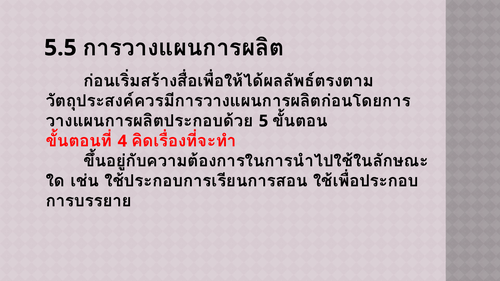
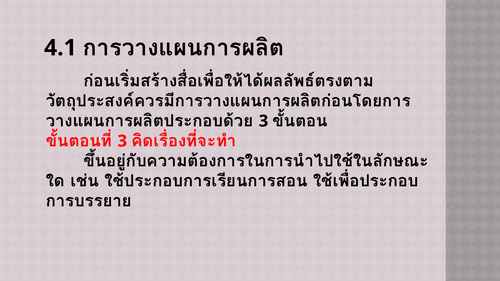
5.5: 5.5 -> 4.1
5 at (264, 121): 5 -> 3
4 at (122, 141): 4 -> 3
